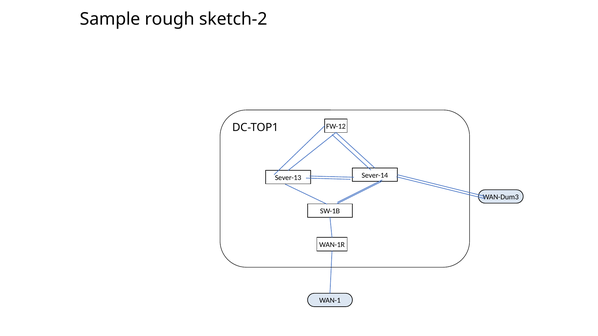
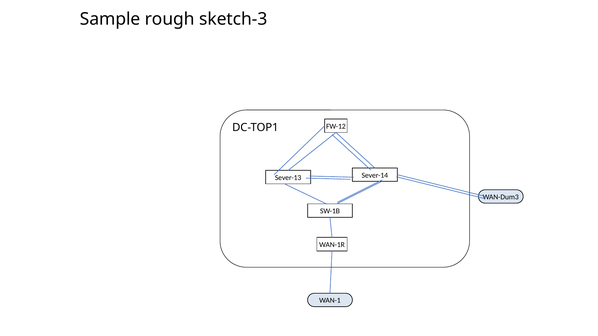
sketch-2: sketch-2 -> sketch-3
